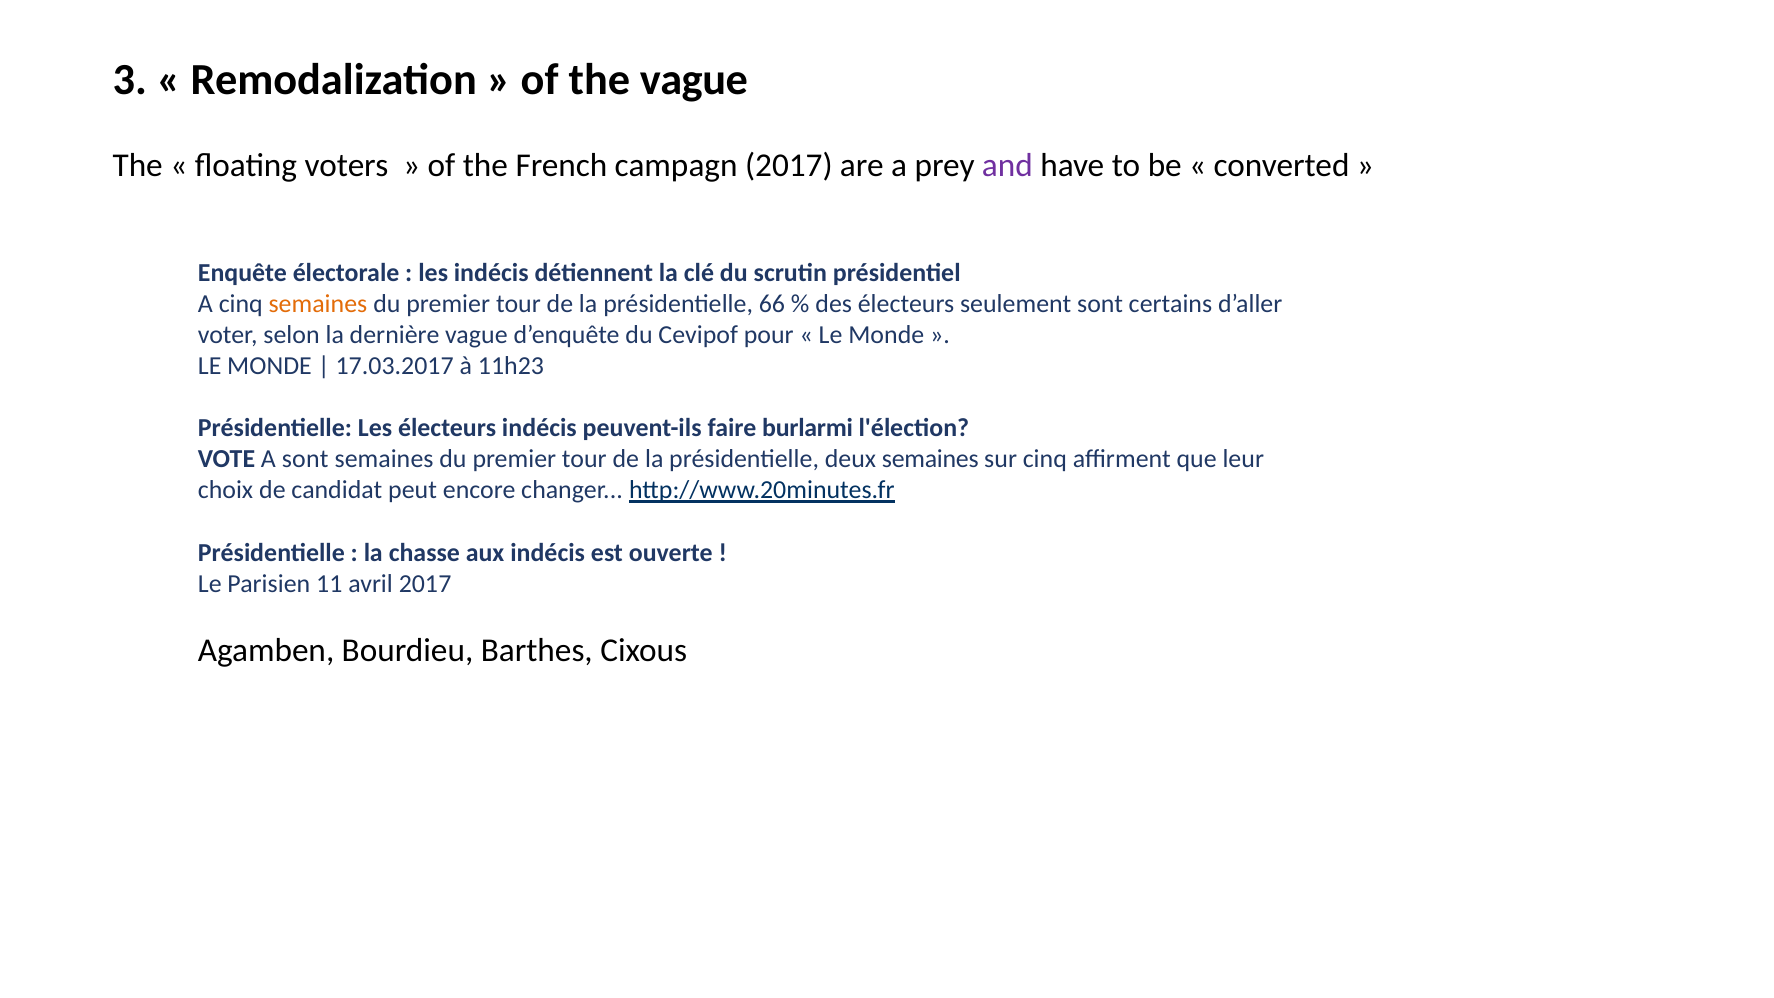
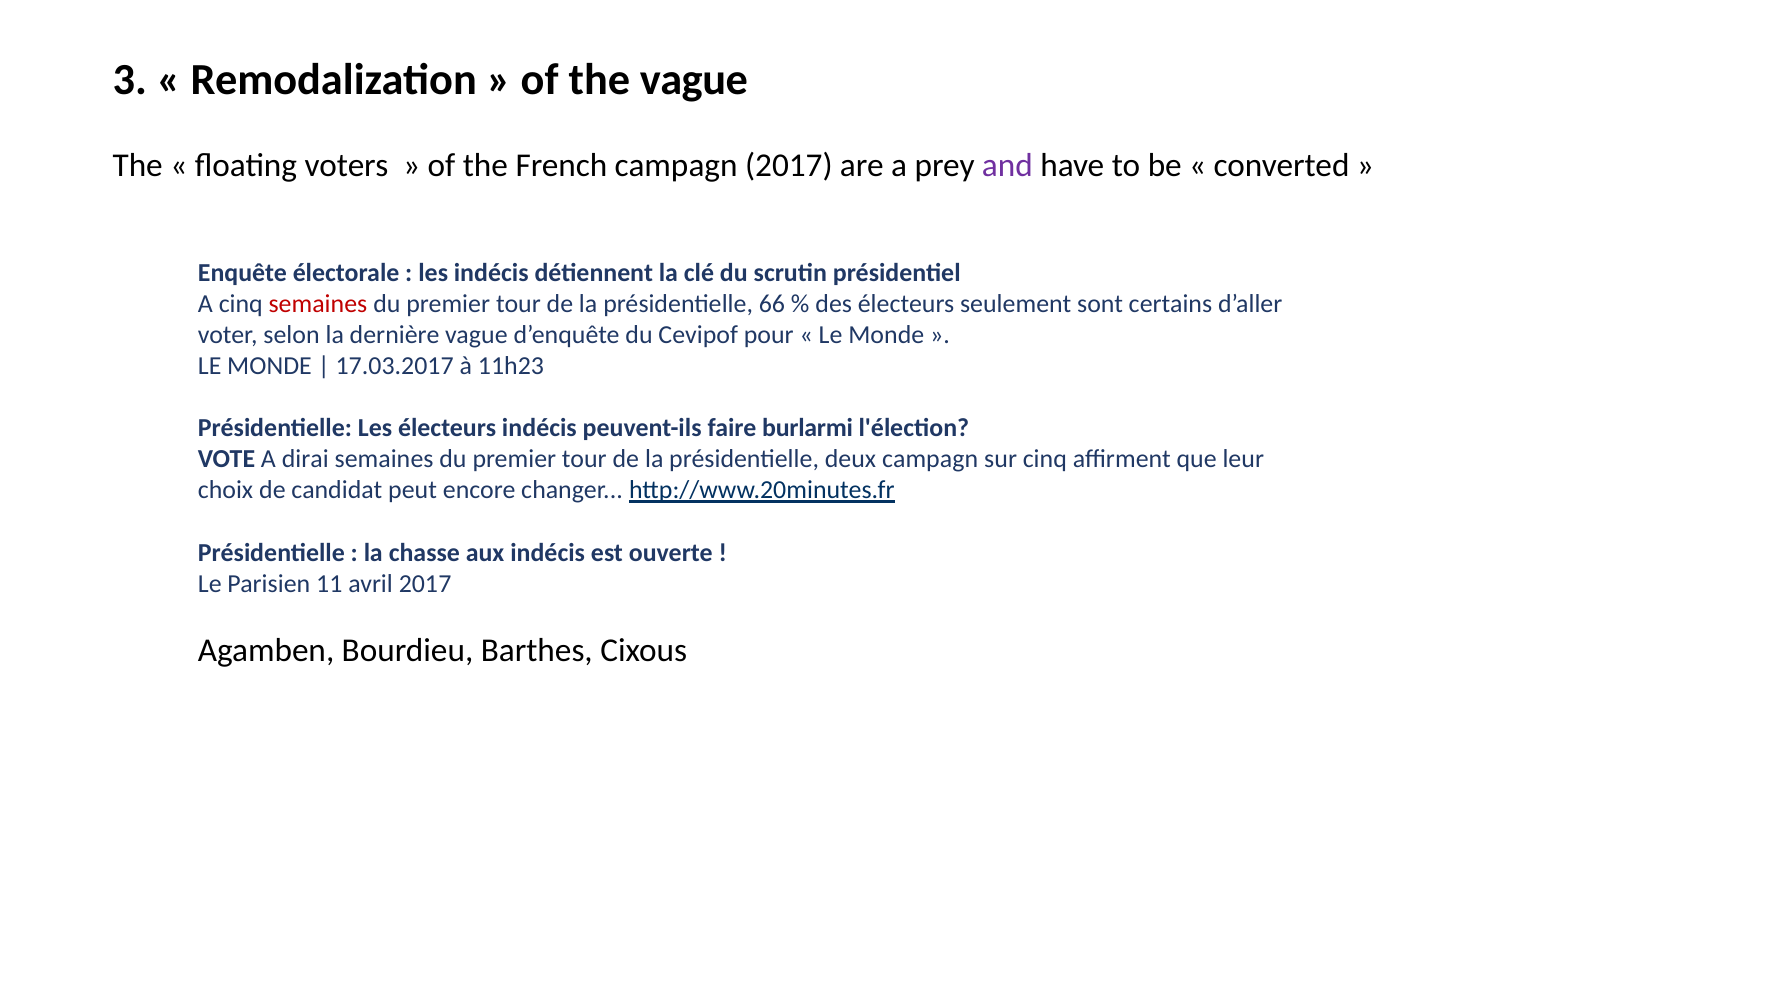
semaines at (318, 304) colour: orange -> red
A sont: sont -> dirai
deux semaines: semaines -> campagn
